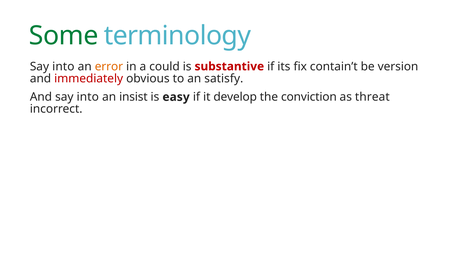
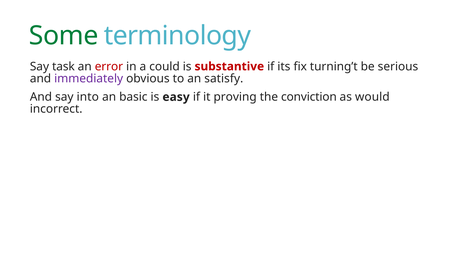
into at (63, 67): into -> task
error colour: orange -> red
contain’t: contain’t -> turning’t
version: version -> serious
immediately colour: red -> purple
insist: insist -> basic
develop: develop -> proving
threat: threat -> would
